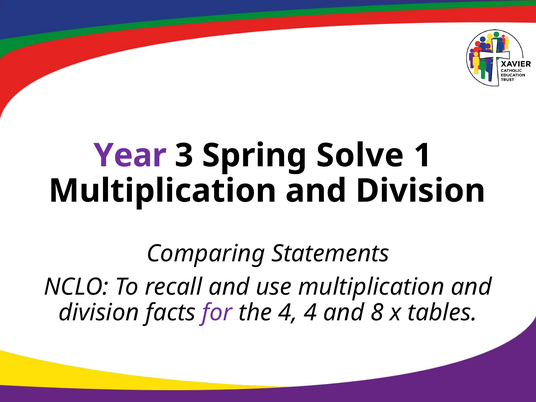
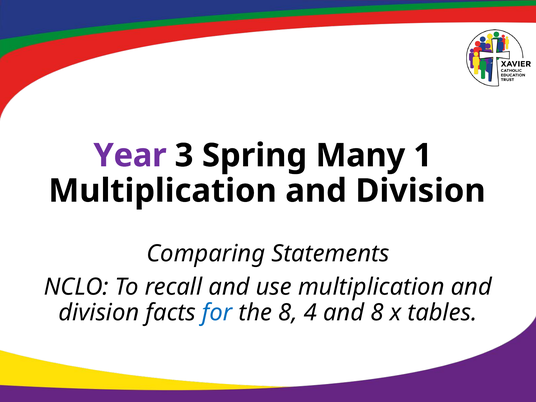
Solve: Solve -> Many
for colour: purple -> blue
the 4: 4 -> 8
